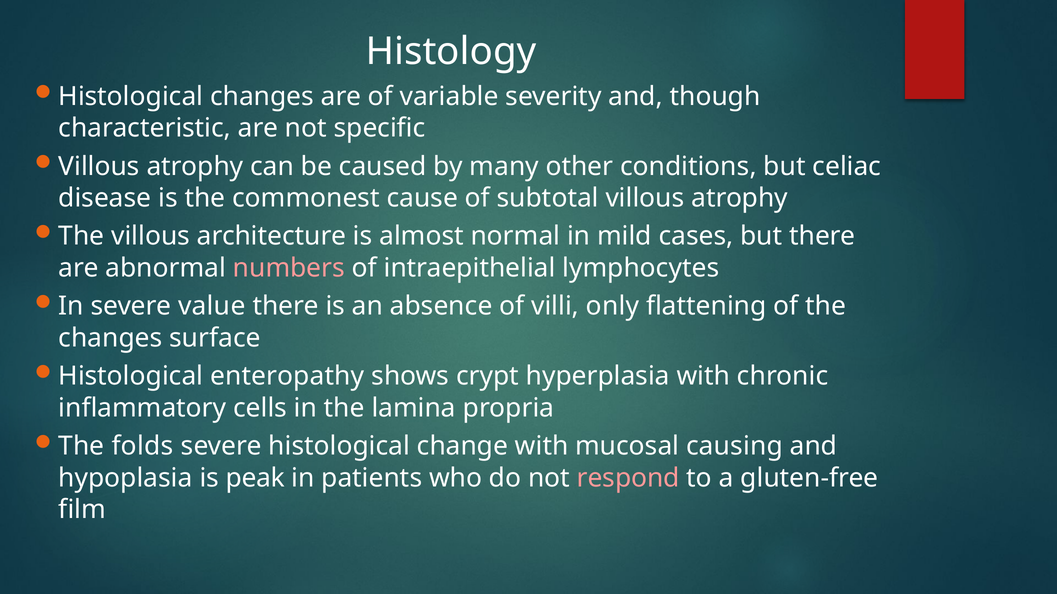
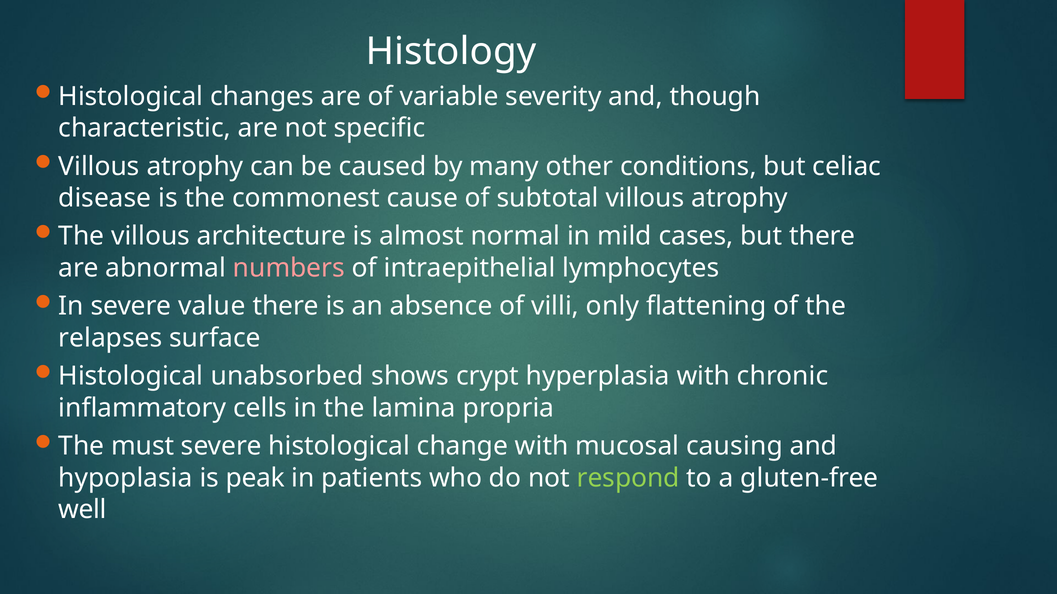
changes at (110, 338): changes -> relapses
enteropathy: enteropathy -> unabsorbed
folds: folds -> must
respond colour: pink -> light green
film: film -> well
